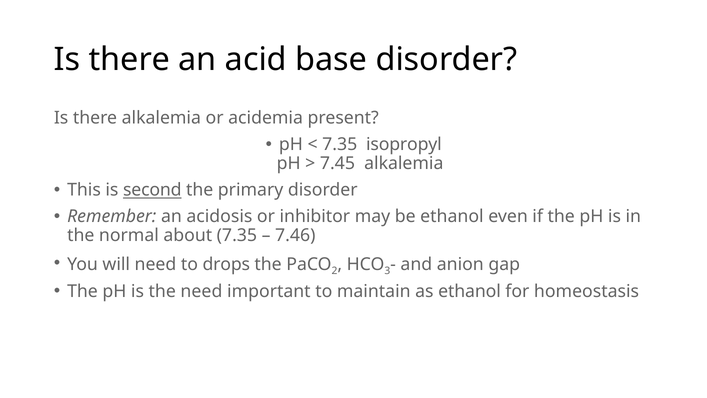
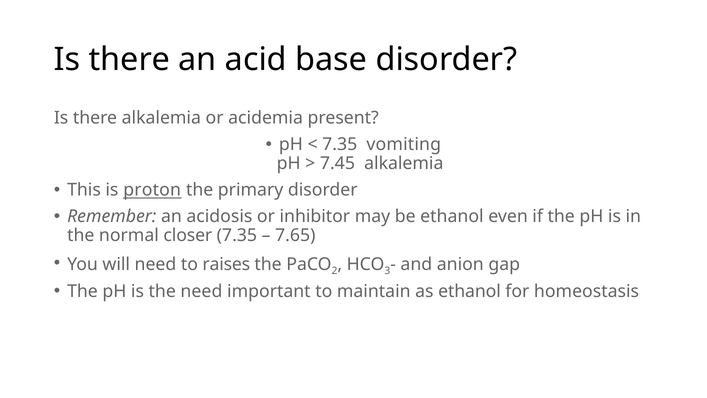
isopropyl: isopropyl -> vomiting
second: second -> proton
about: about -> closer
7.46: 7.46 -> 7.65
drops: drops -> raises
